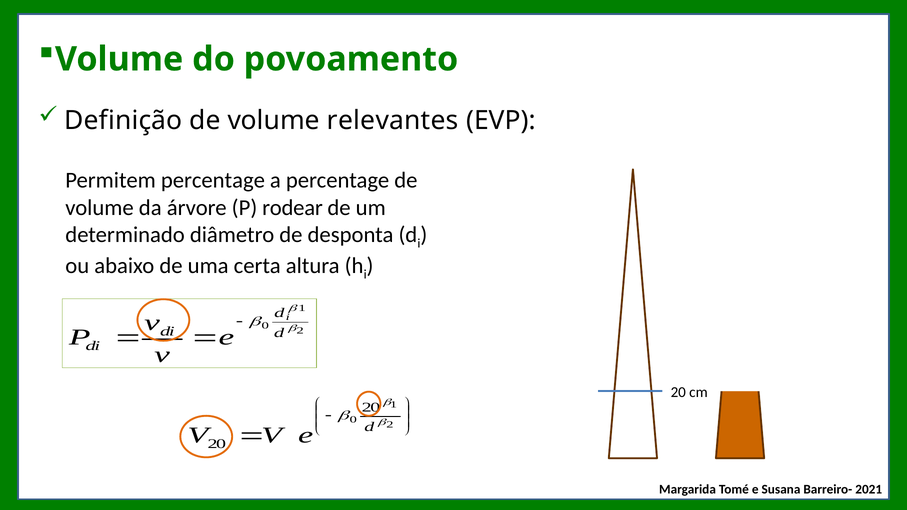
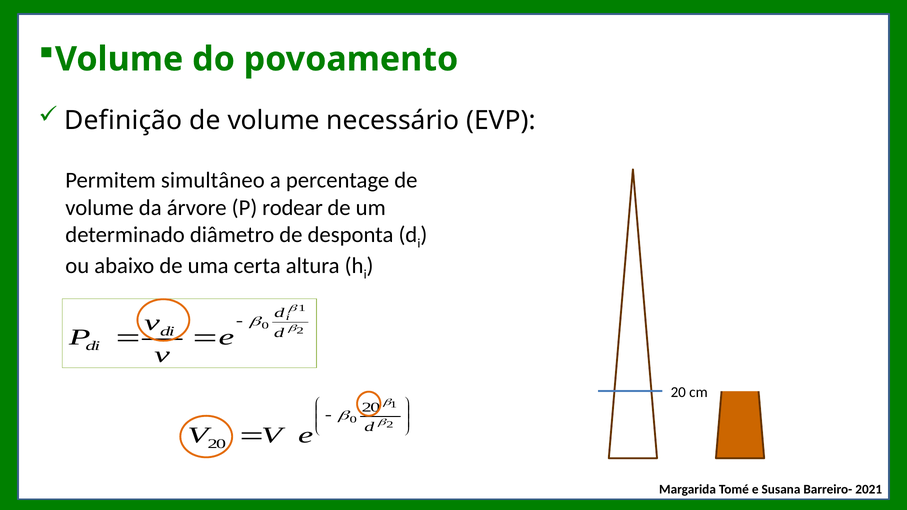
relevantes: relevantes -> necessário
Permitem percentage: percentage -> simultâneo
